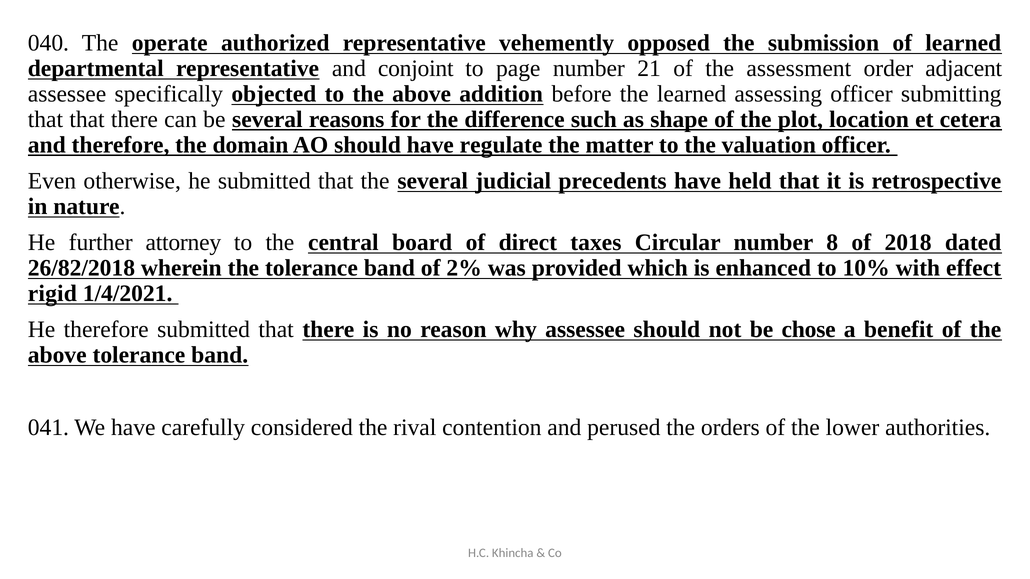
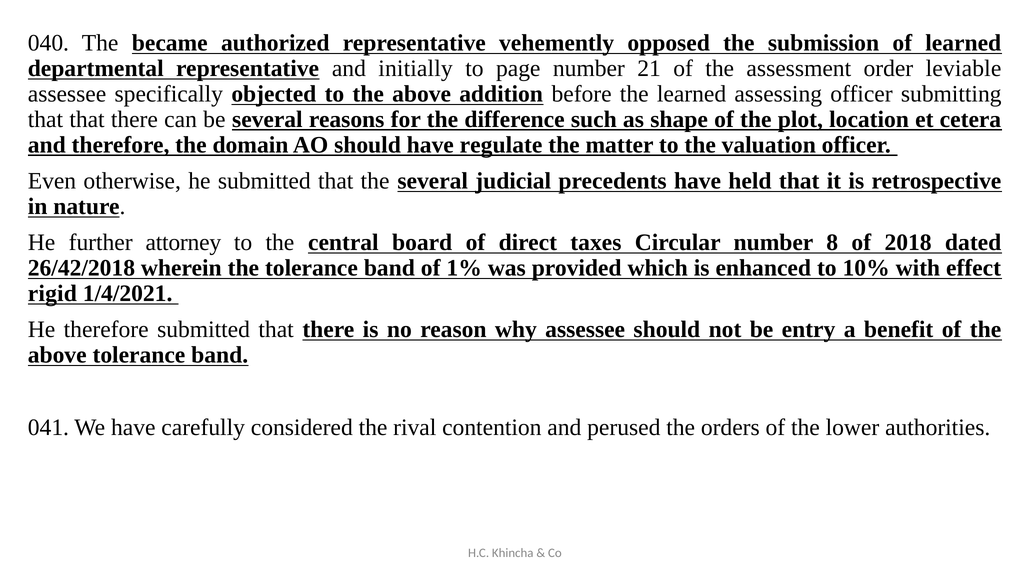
operate: operate -> became
conjoint: conjoint -> initially
adjacent: adjacent -> leviable
26/82/2018: 26/82/2018 -> 26/42/2018
2%: 2% -> 1%
chose: chose -> entry
